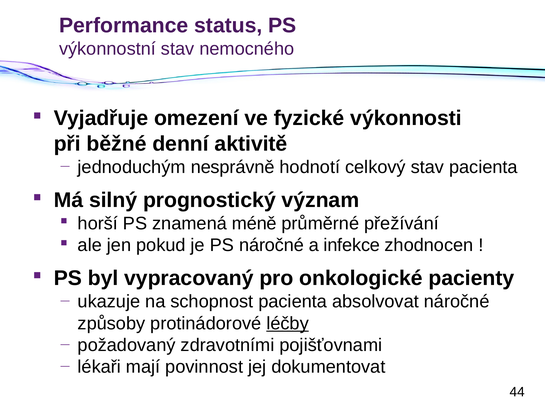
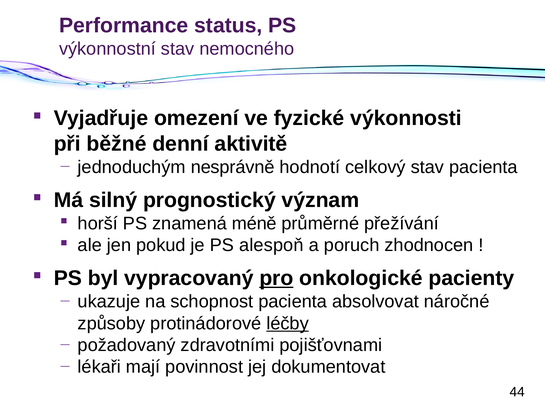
PS náročné: náročné -> alespoň
infekce: infekce -> poruch
pro underline: none -> present
